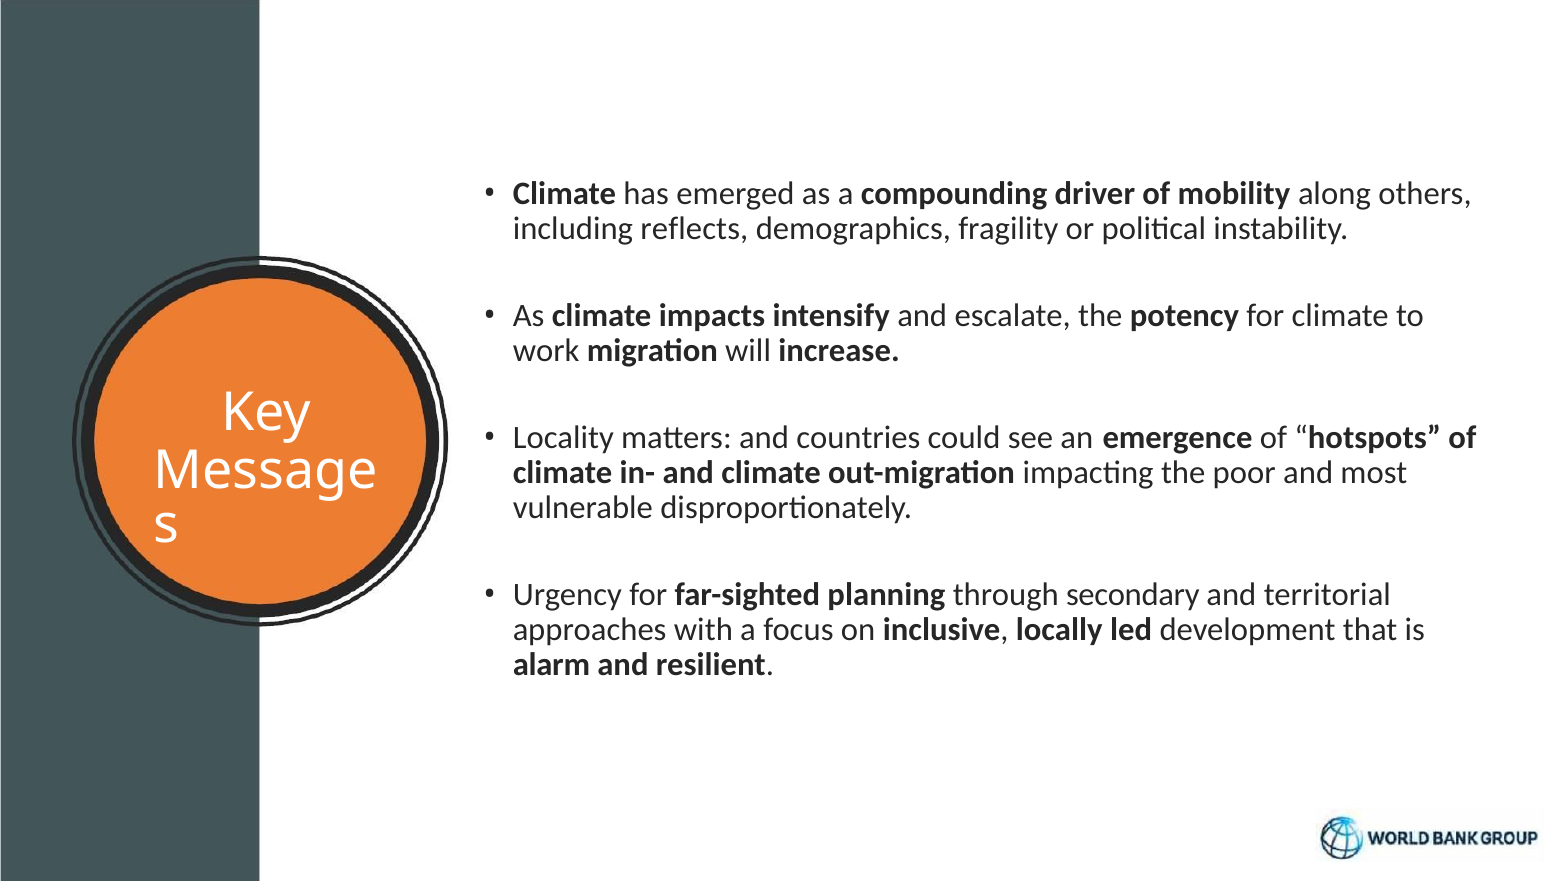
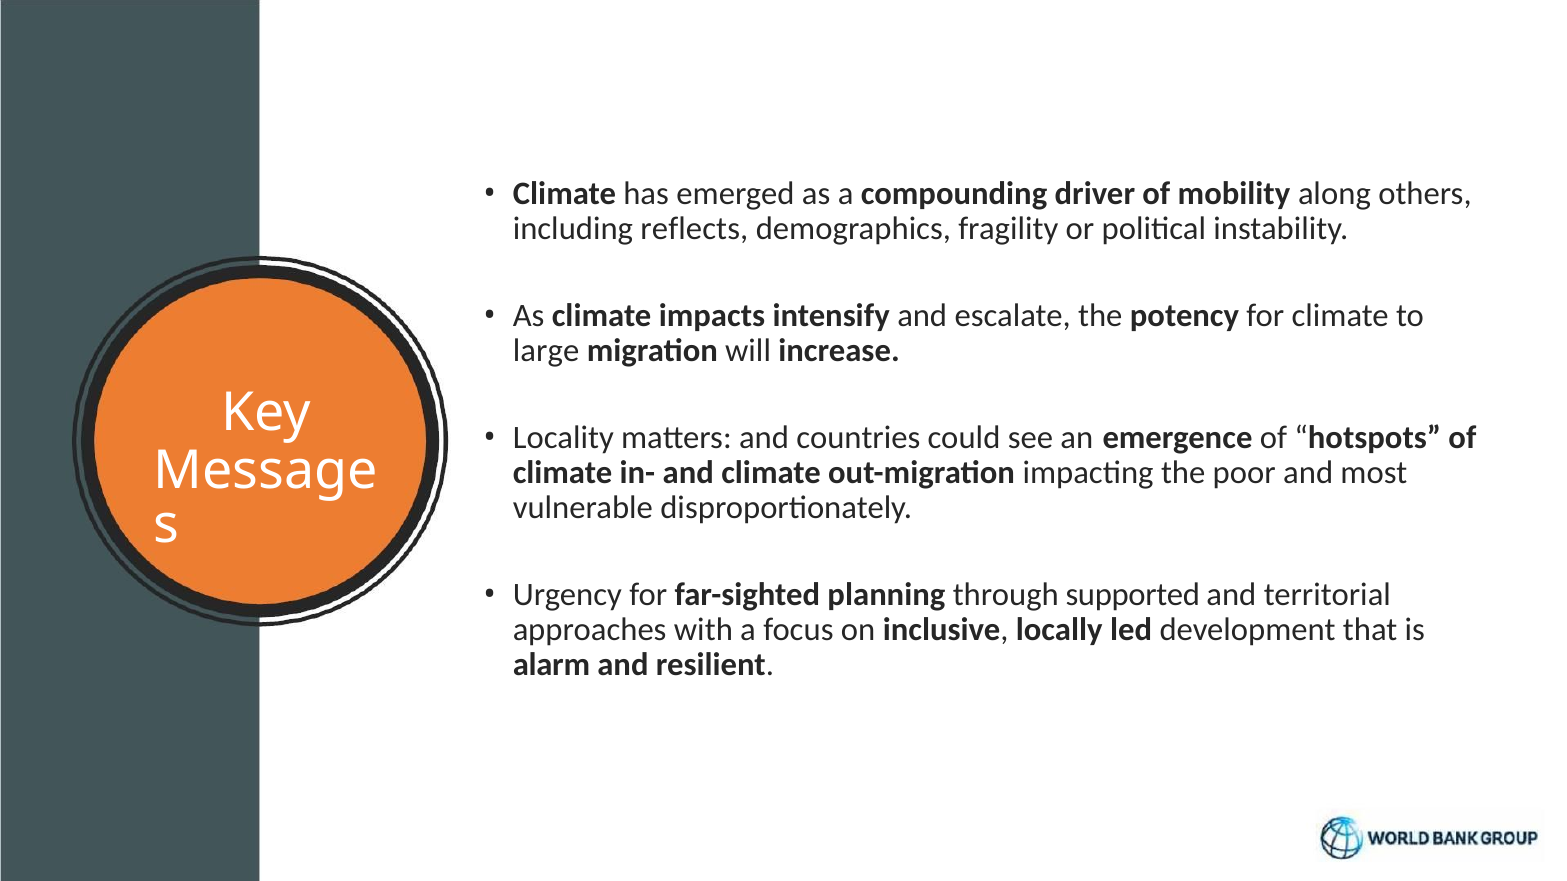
work: work -> large
secondary: secondary -> supported
